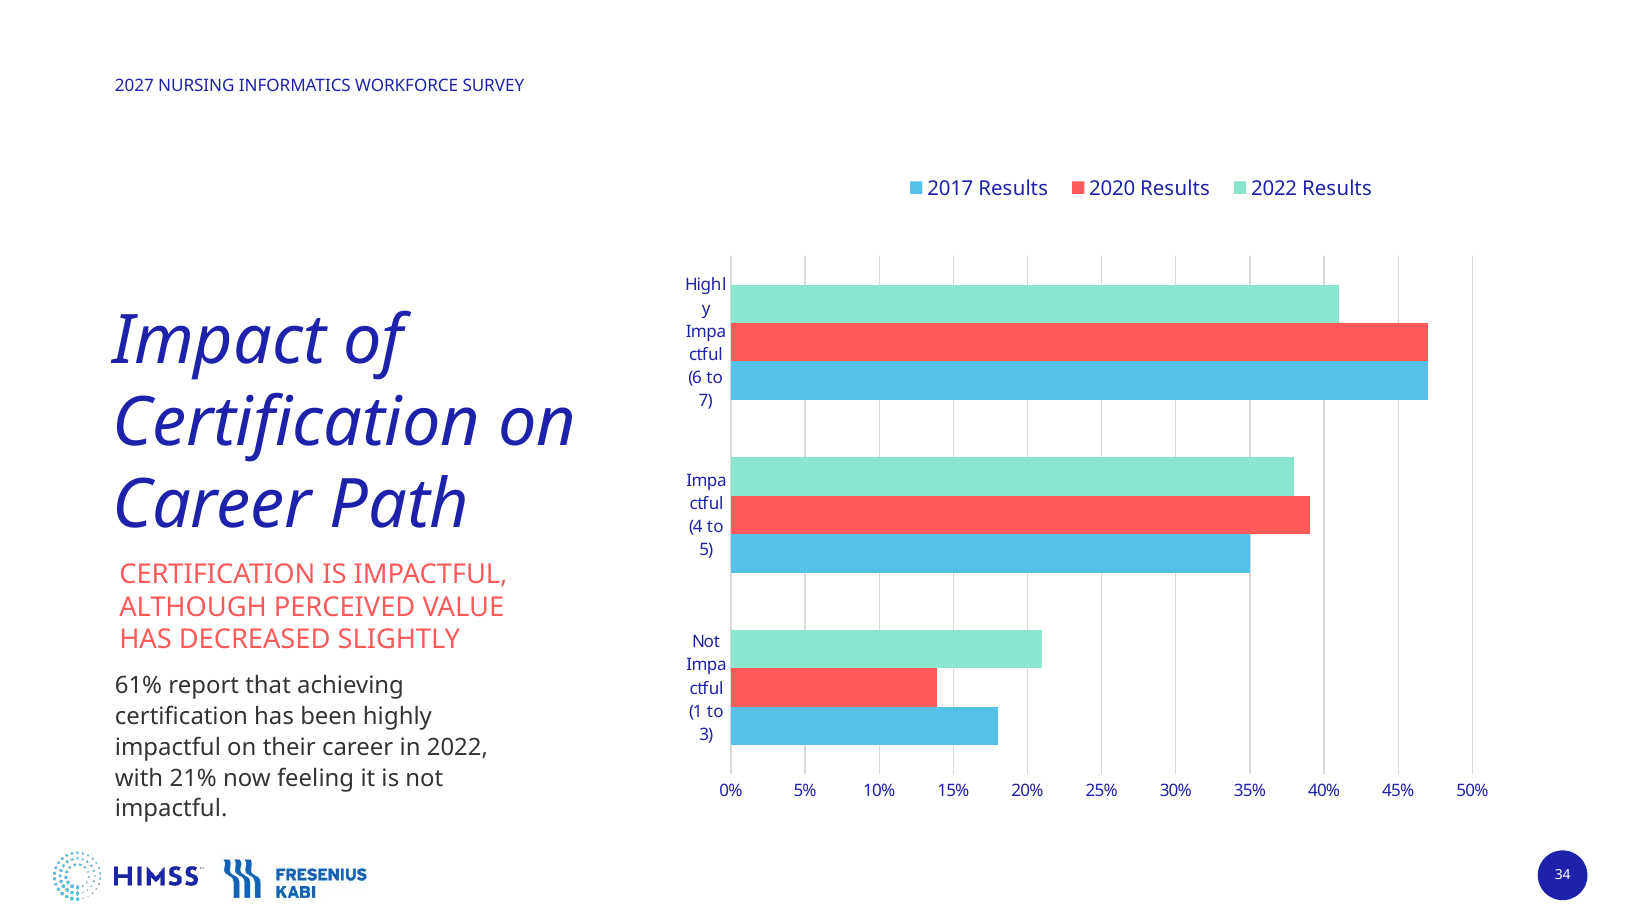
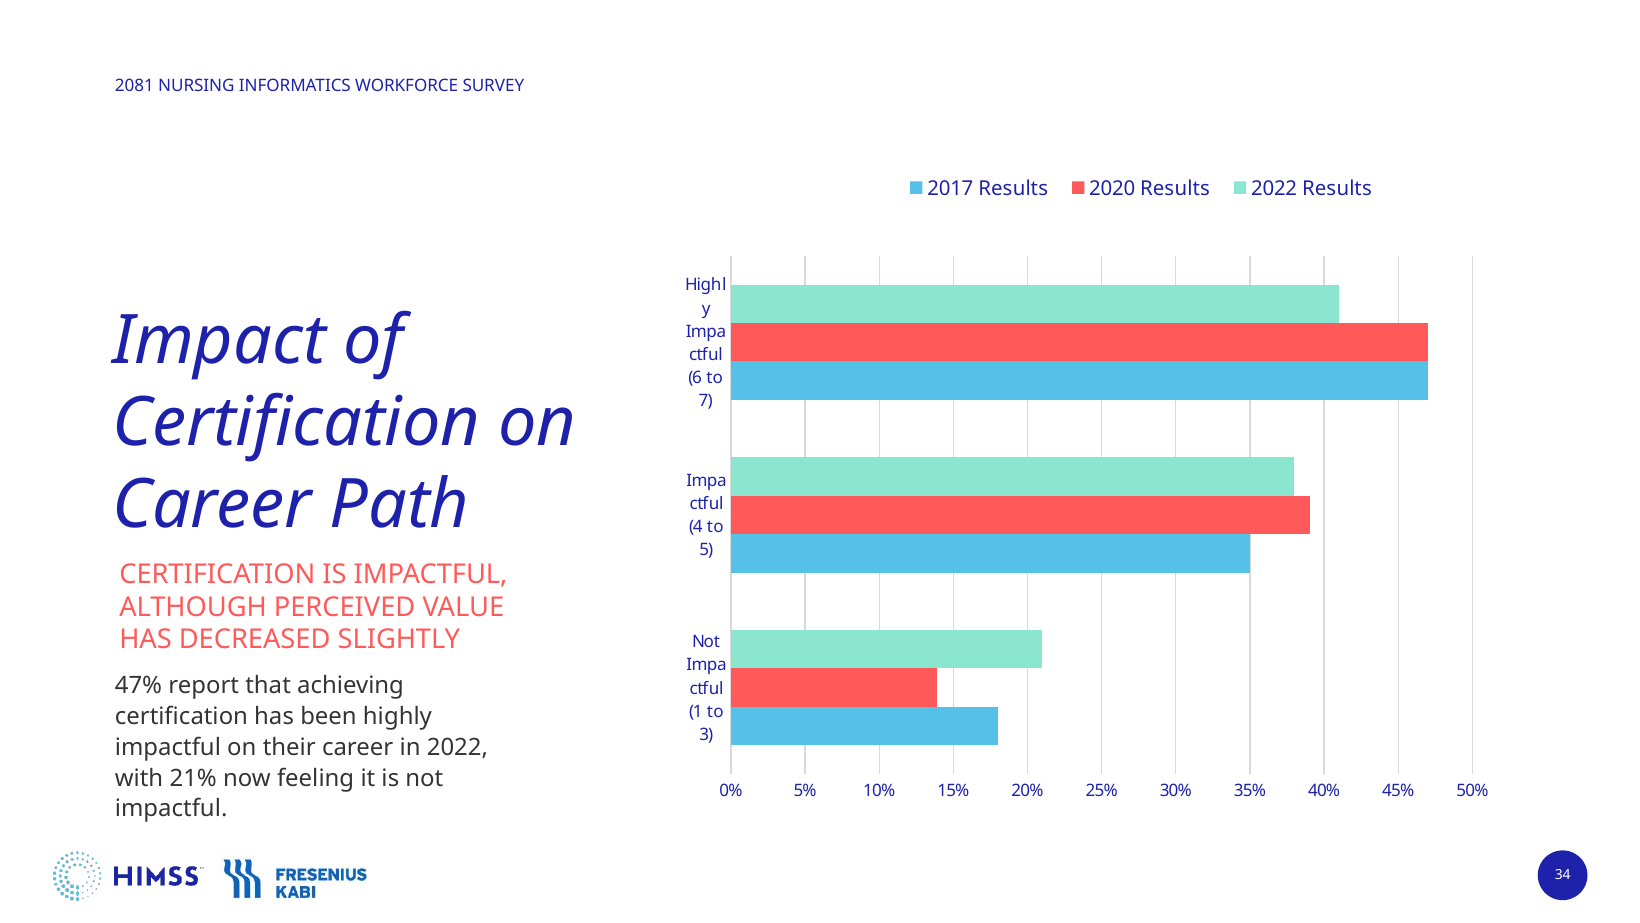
2027: 2027 -> 2081
61%: 61% -> 47%
